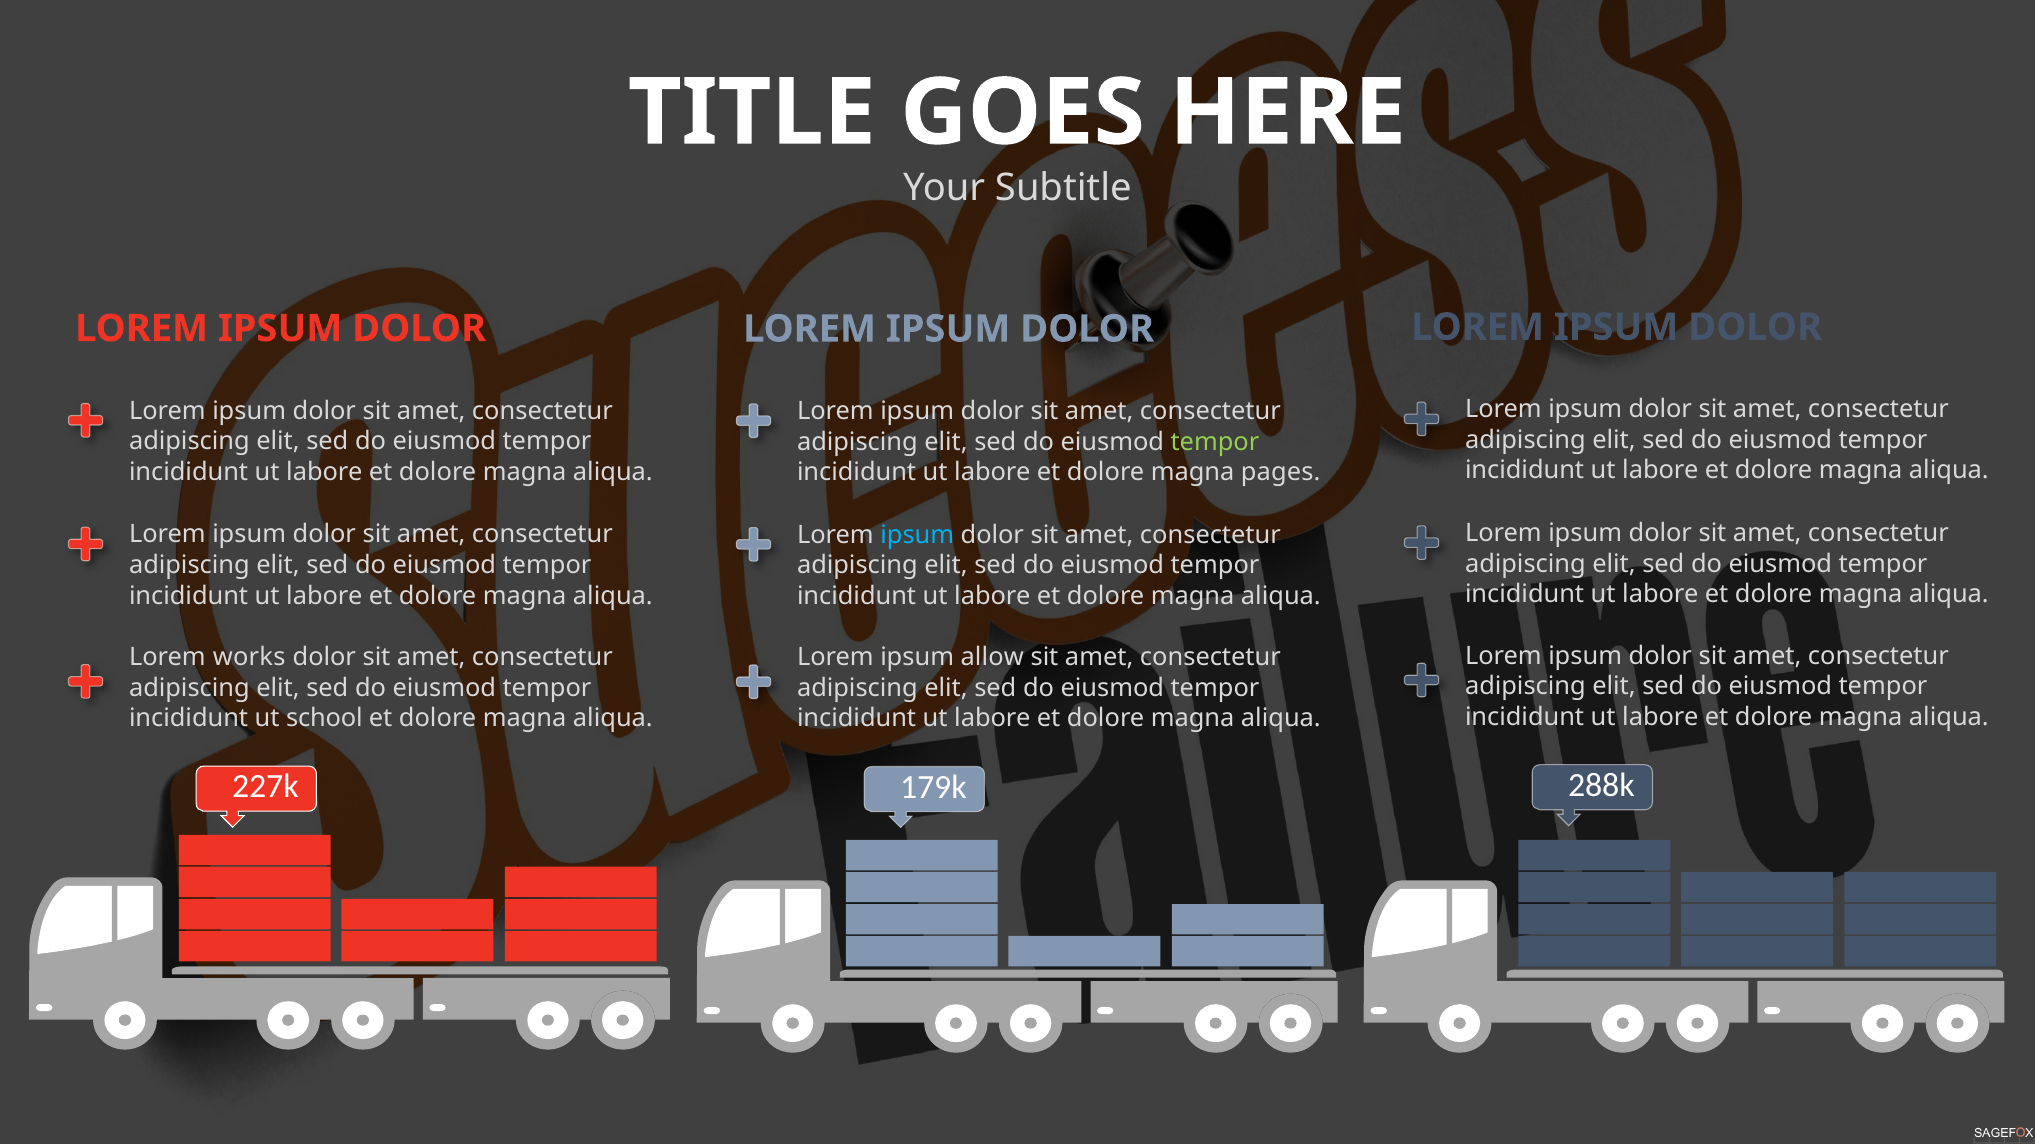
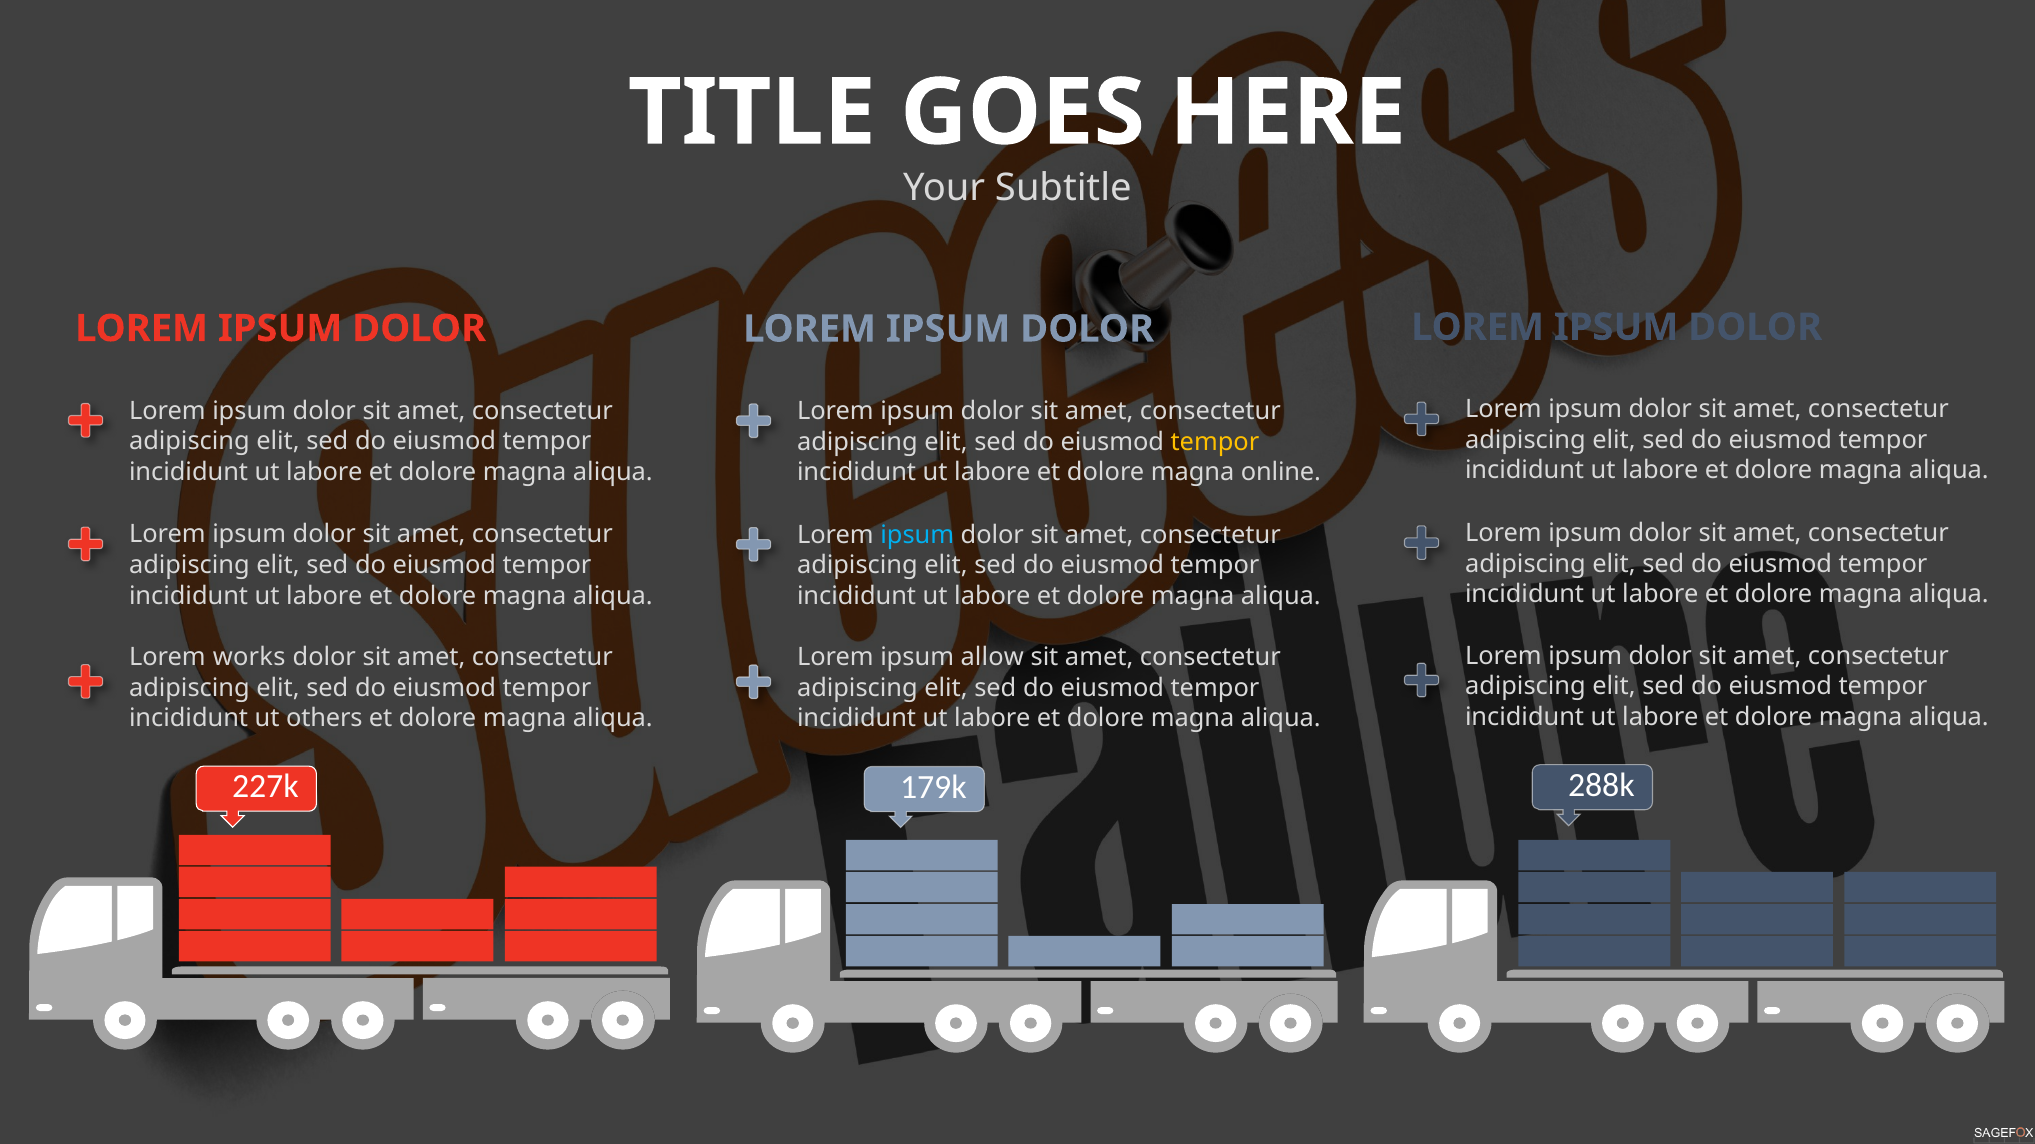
tempor at (1215, 442) colour: light green -> yellow
pages: pages -> online
school: school -> others
